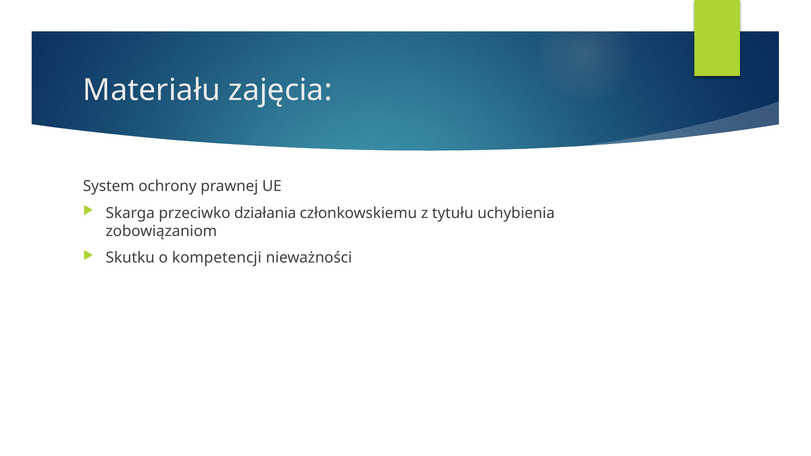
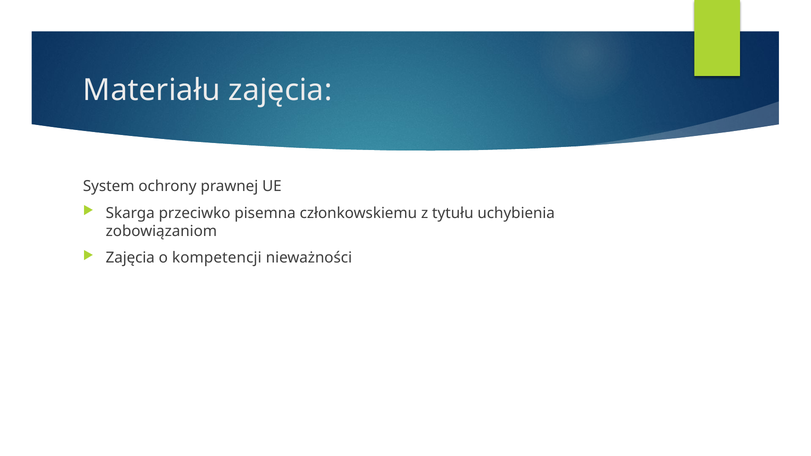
działania: działania -> pisemna
Skutku at (130, 258): Skutku -> Zajęcia
